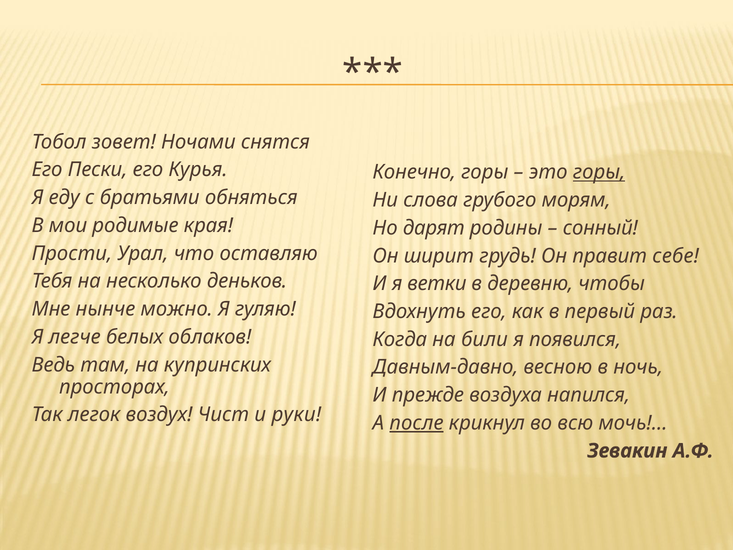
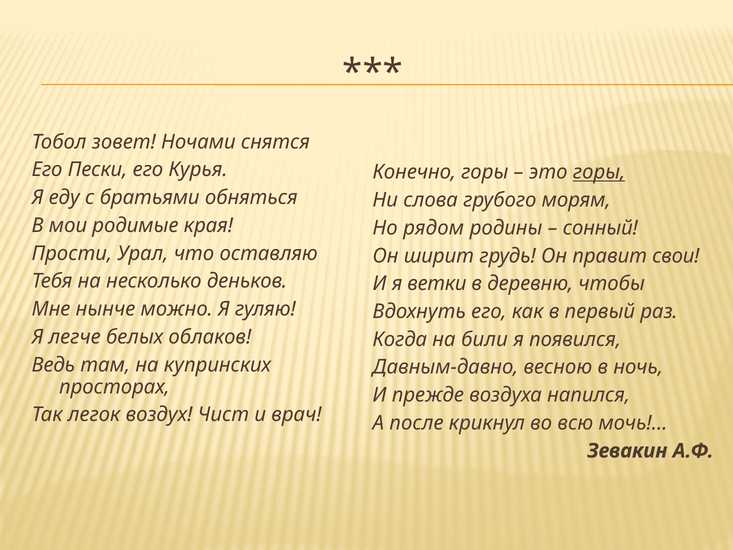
дарят: дарят -> рядом
себе: себе -> свои
руки: руки -> врач
после underline: present -> none
